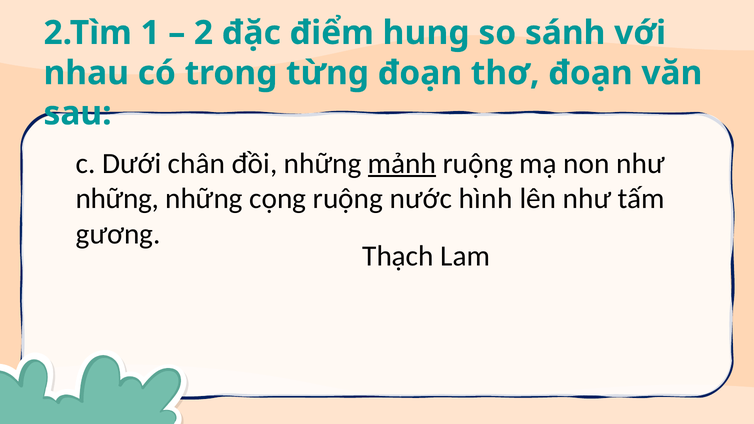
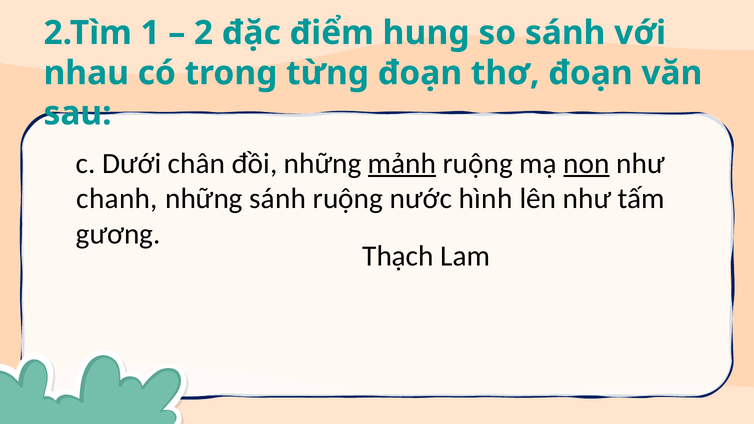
non underline: none -> present
những at (117, 199): những -> chanh
những cọng: cọng -> sánh
